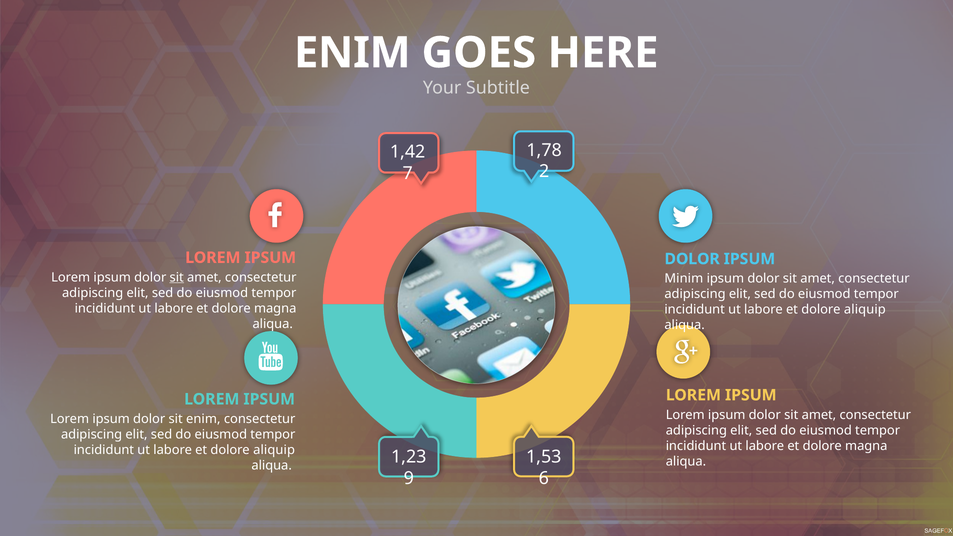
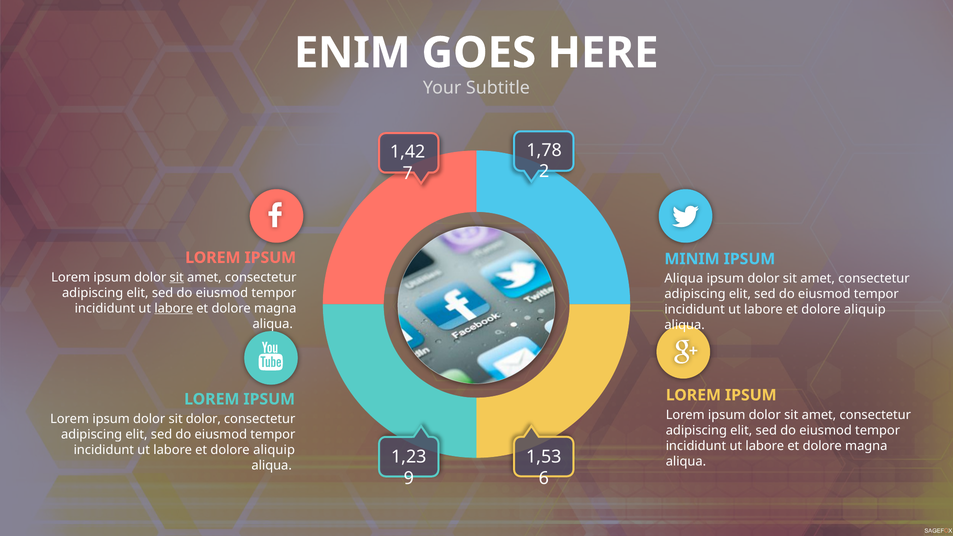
DOLOR at (692, 259): DOLOR -> MINIM
Minim at (684, 279): Minim -> Aliqua
labore at (174, 308) underline: none -> present
sit enim: enim -> dolor
